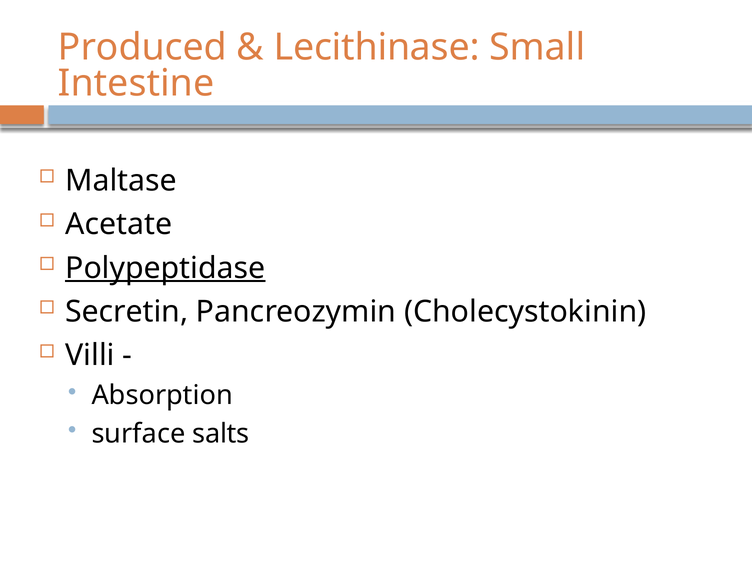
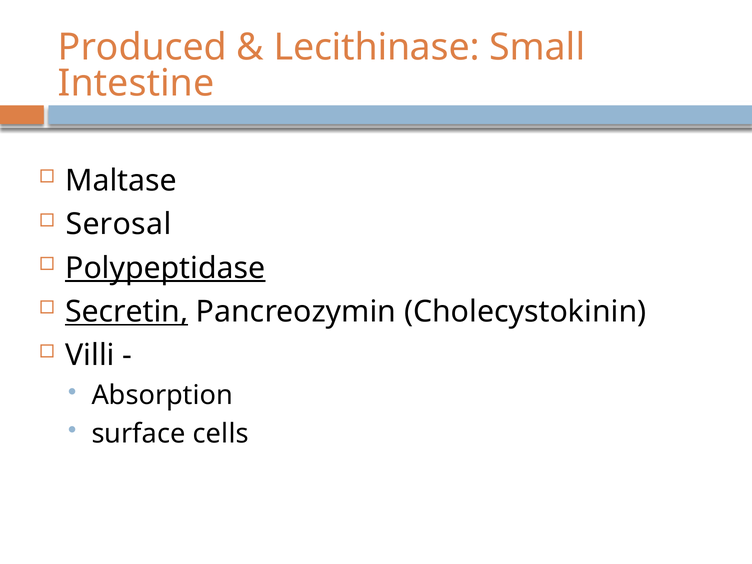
Acetate: Acetate -> Serosal
Secretin underline: none -> present
salts: salts -> cells
